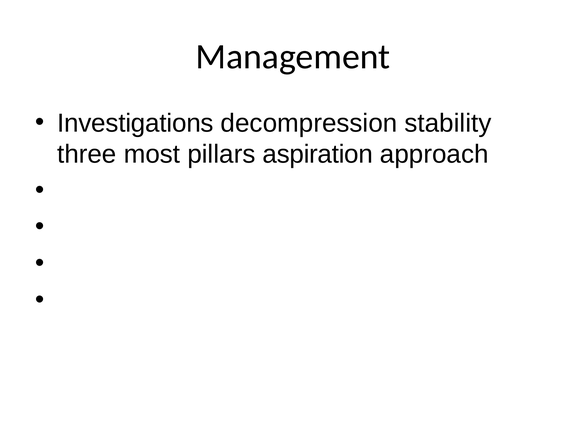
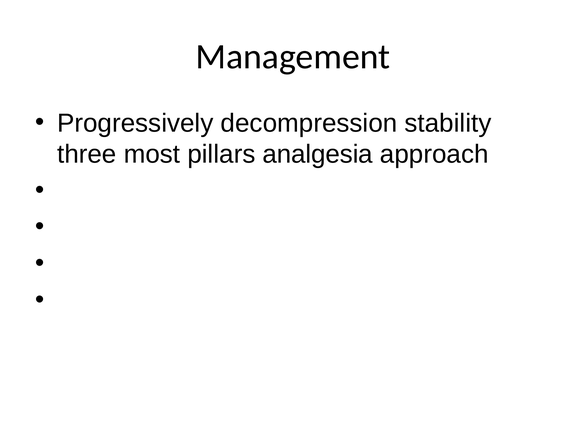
Investigations: Investigations -> Progressively
aspiration: aspiration -> analgesia
